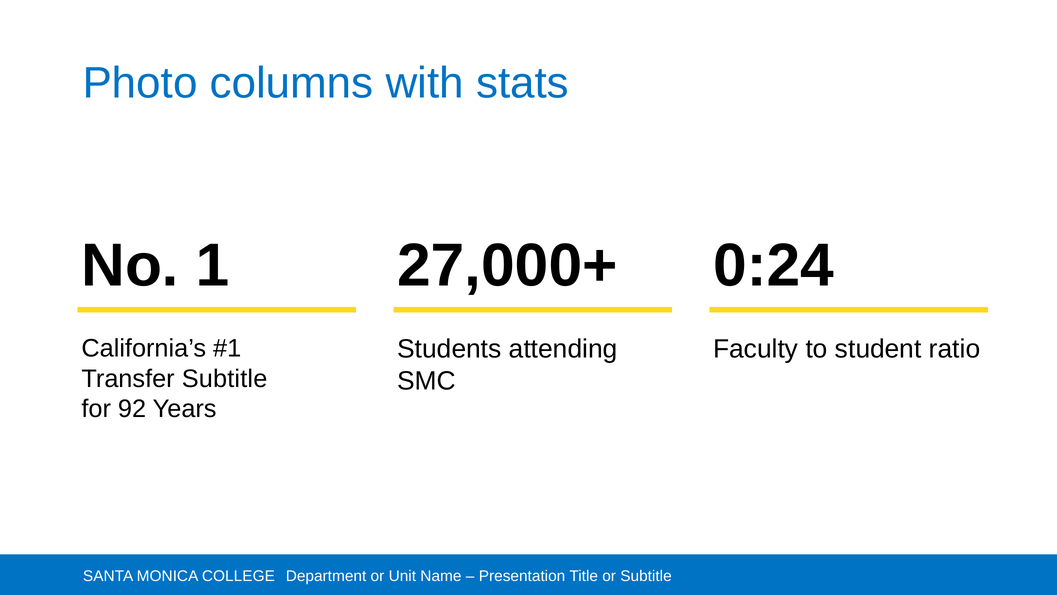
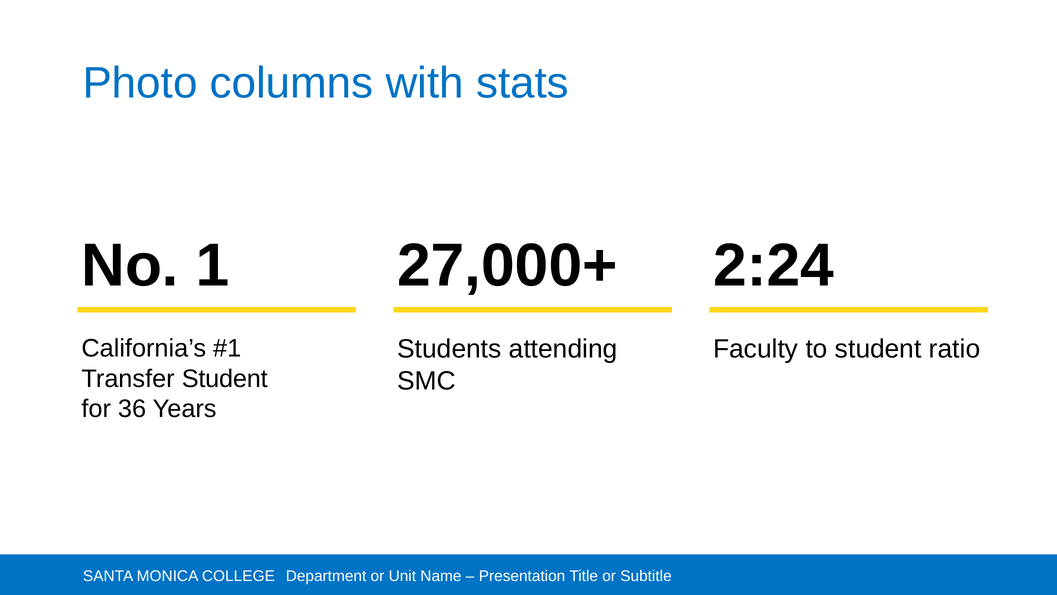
0:24: 0:24 -> 2:24
Transfer Subtitle: Subtitle -> Student
92: 92 -> 36
